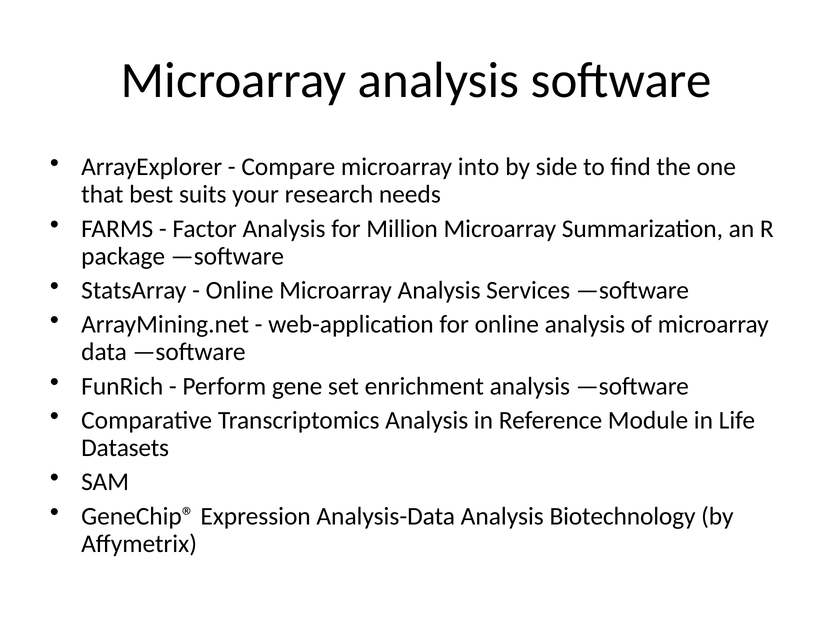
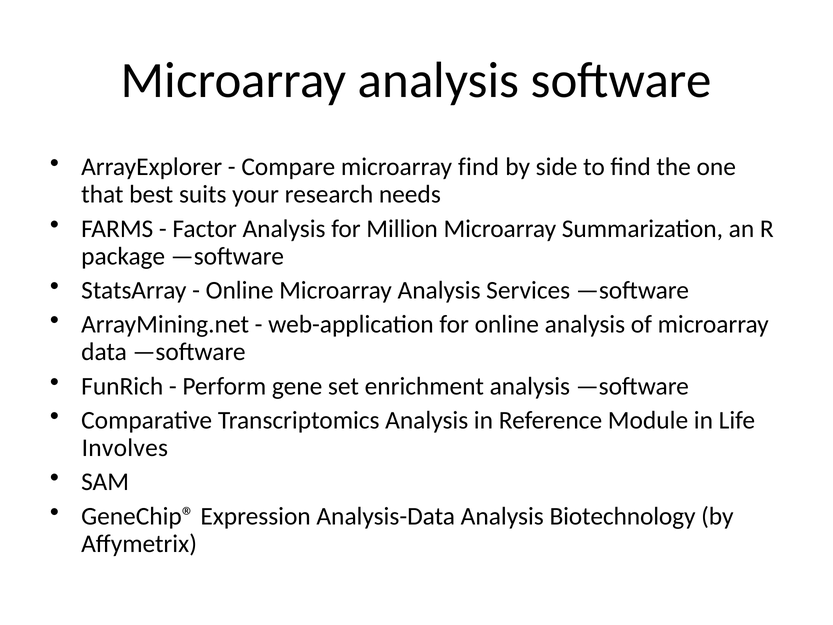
microarray into: into -> find
Datasets: Datasets -> Involves
